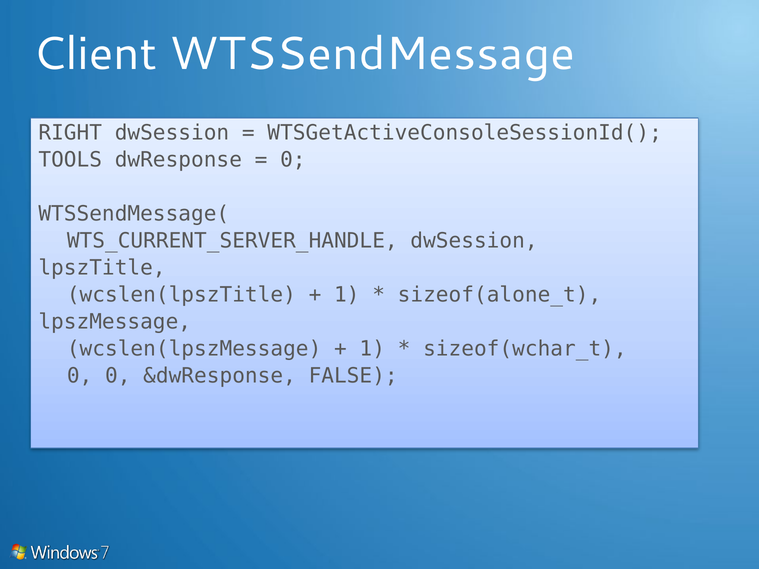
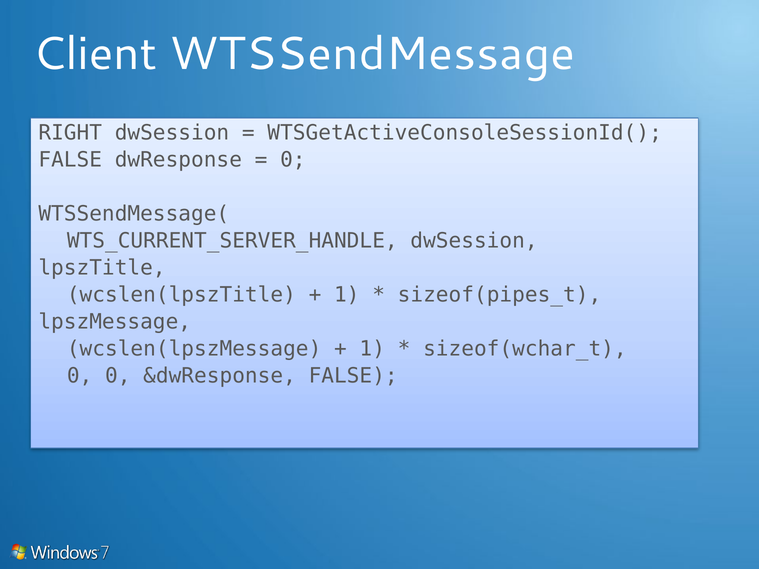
TOOLS at (70, 160): TOOLS -> FALSE
sizeof(alone_t: sizeof(alone_t -> sizeof(pipes_t
